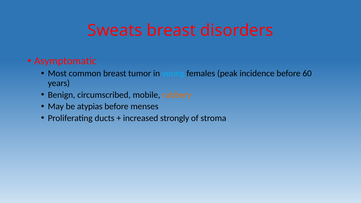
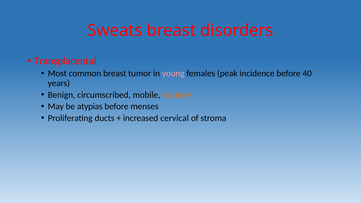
Asymptomatic: Asymptomatic -> Transplacental
young colour: light blue -> pink
60: 60 -> 40
strongly: strongly -> cervical
